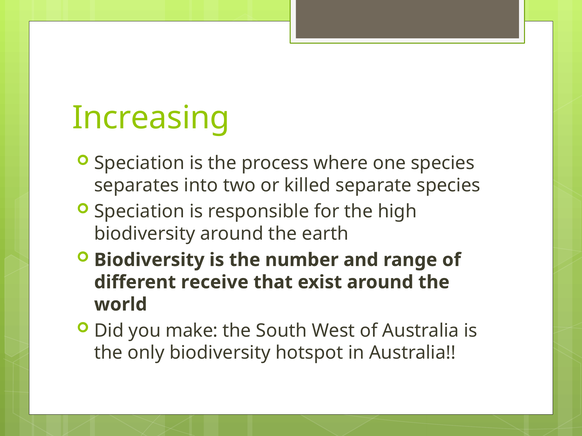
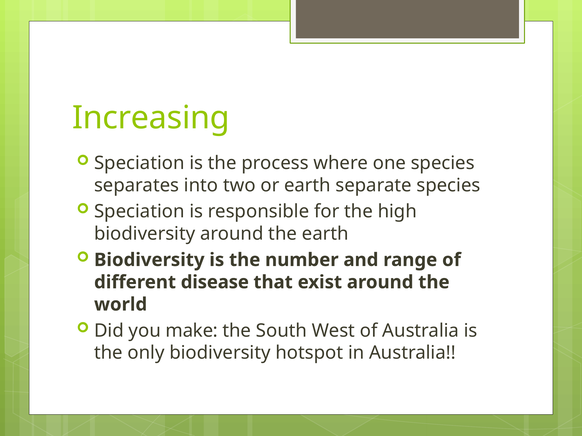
or killed: killed -> earth
receive: receive -> disease
